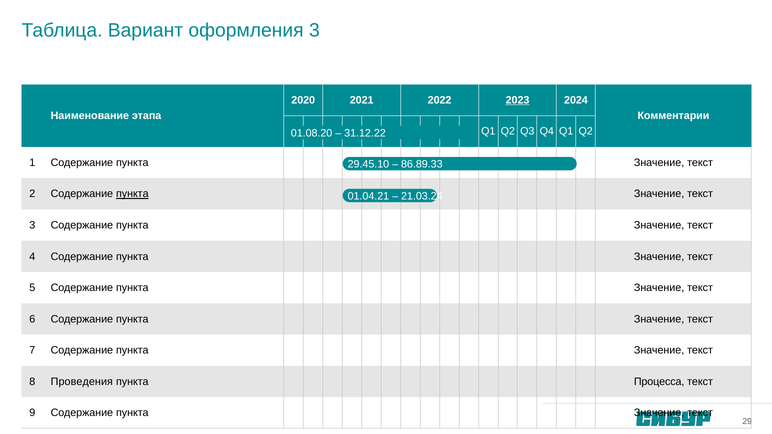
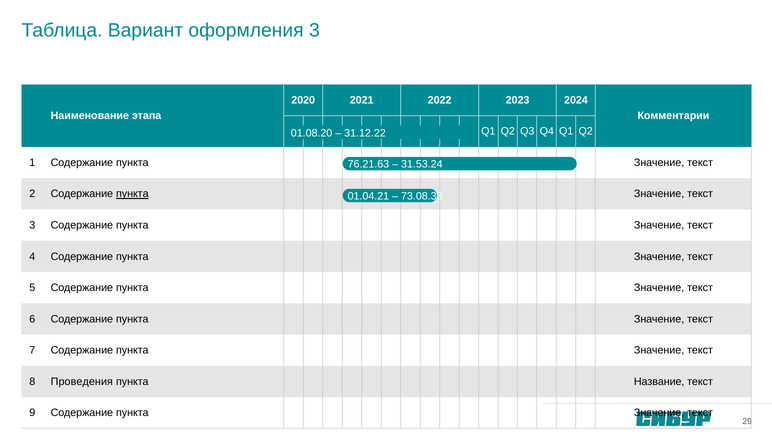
2023 underline: present -> none
29.45.10: 29.45.10 -> 76.21.63
86.89.33: 86.89.33 -> 31.53.24
21.03.24: 21.03.24 -> 73.08.33
Процесса: Процесса -> Название
